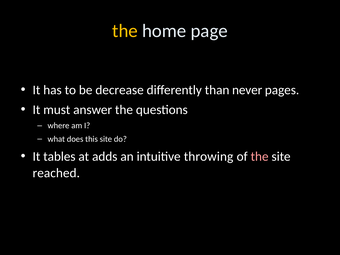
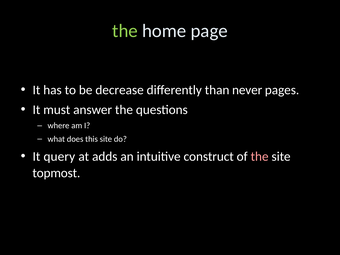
the at (125, 31) colour: yellow -> light green
tables: tables -> query
throwing: throwing -> construct
reached: reached -> topmost
